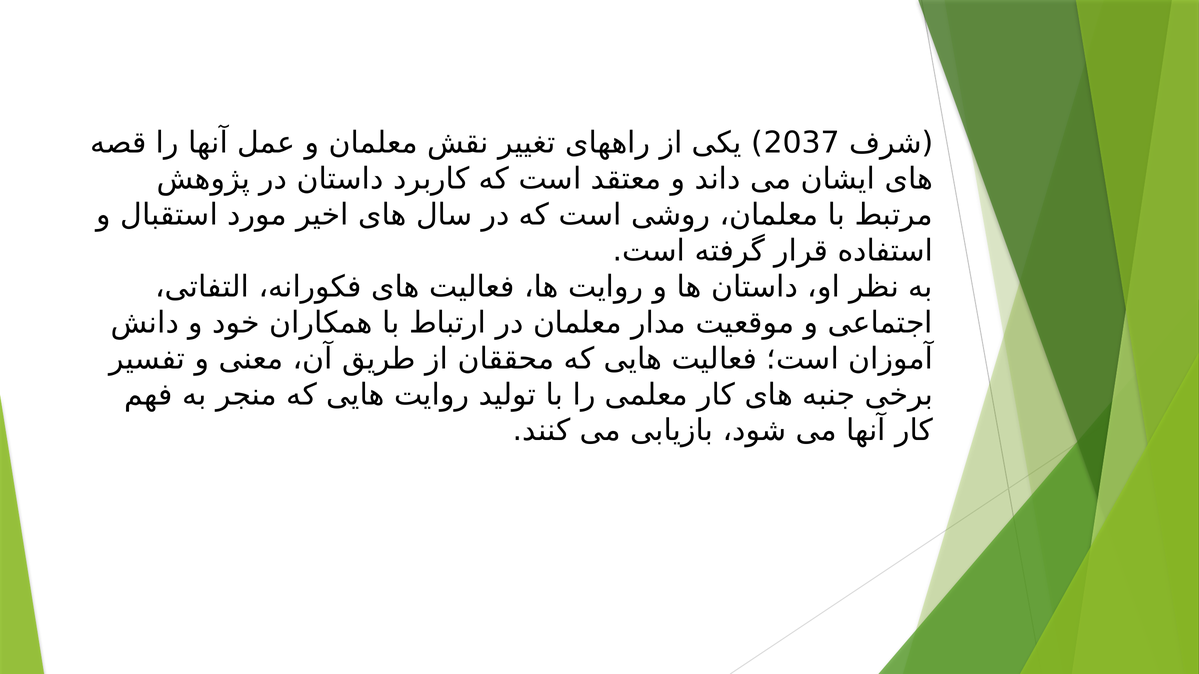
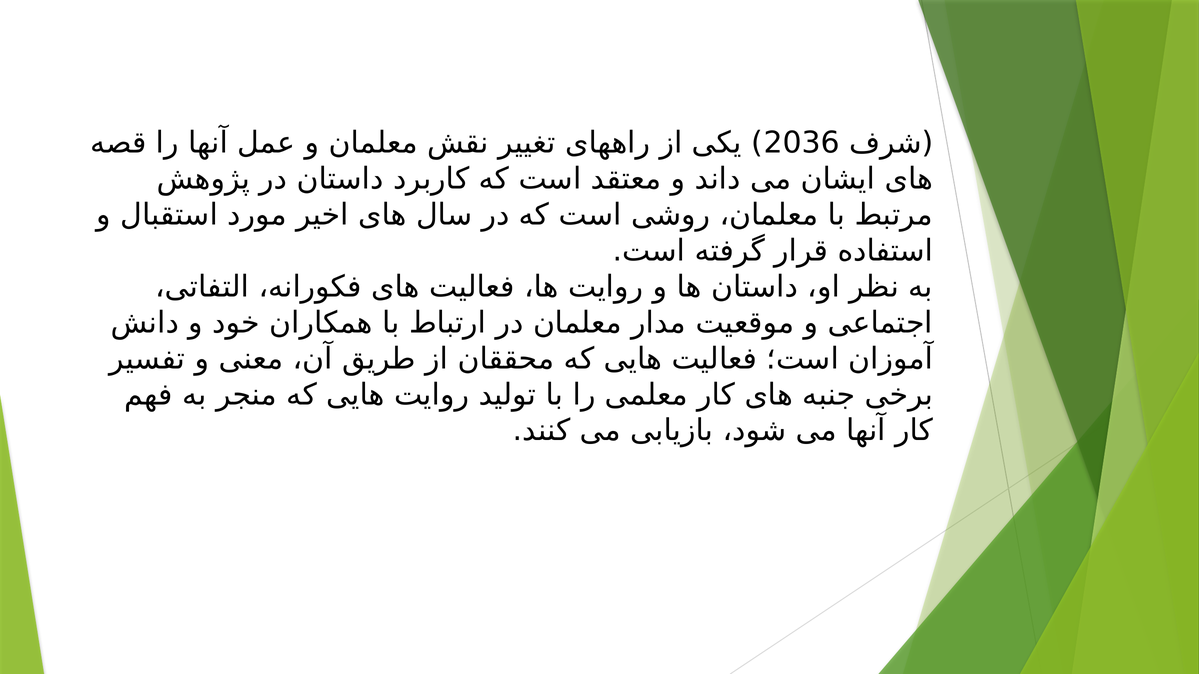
2037: 2037 -> 2036
